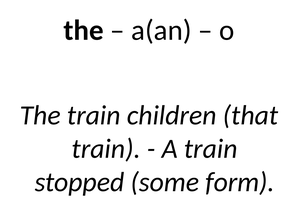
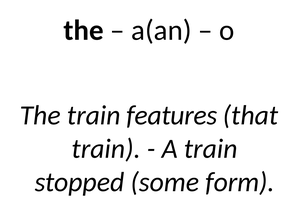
children: children -> features
